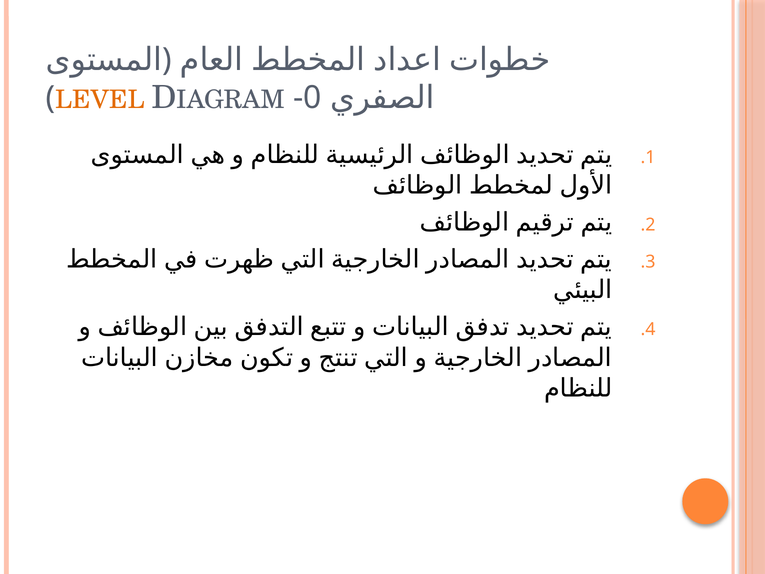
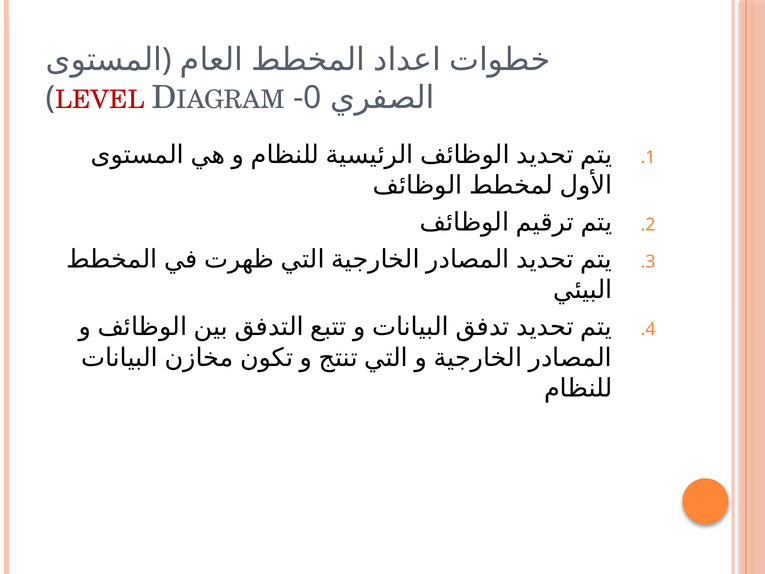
LEVEL colour: orange -> red
